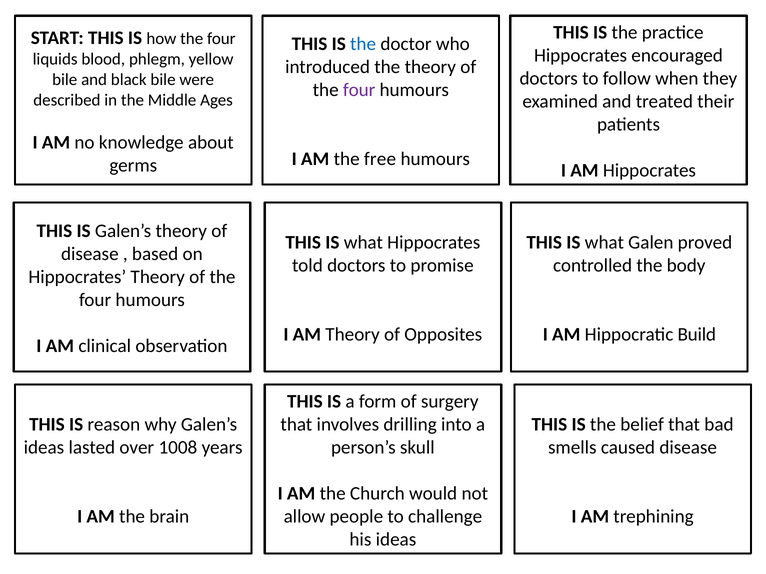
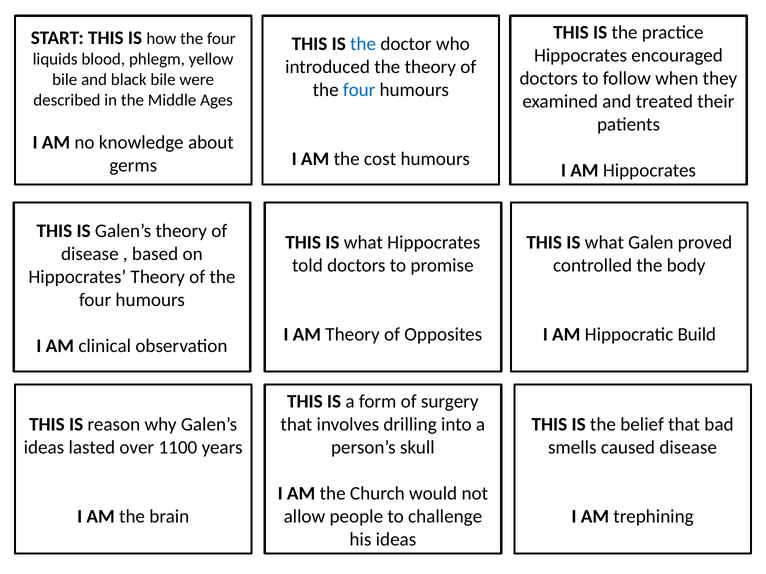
four at (359, 90) colour: purple -> blue
free: free -> cost
1008: 1008 -> 1100
